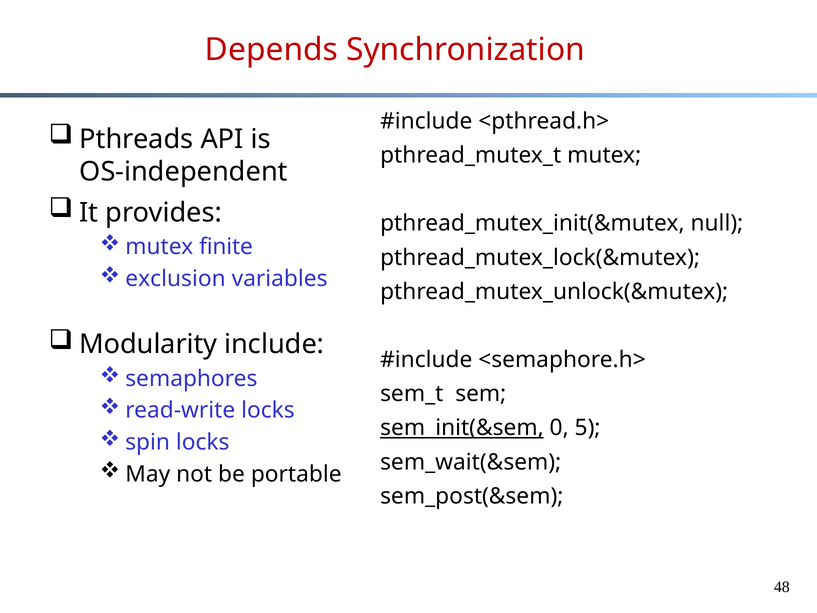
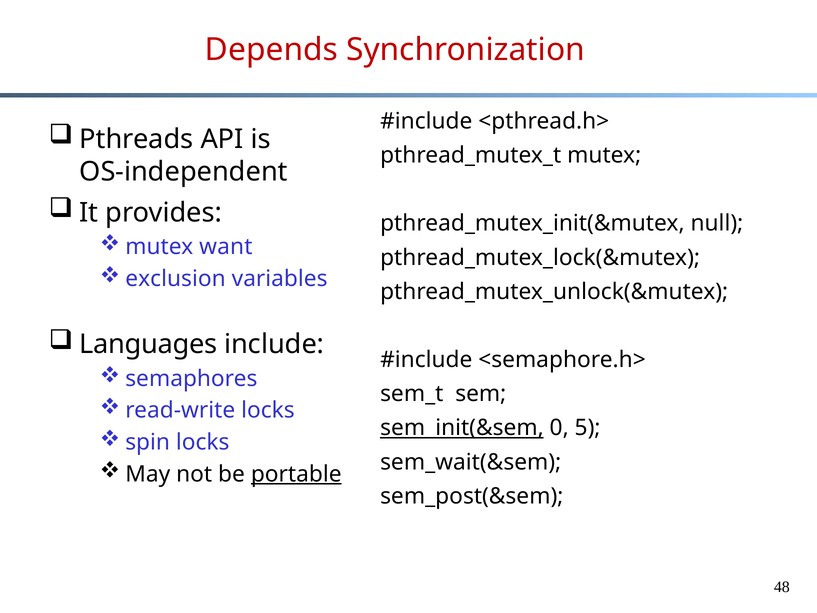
finite: finite -> want
Modularity: Modularity -> Languages
portable underline: none -> present
